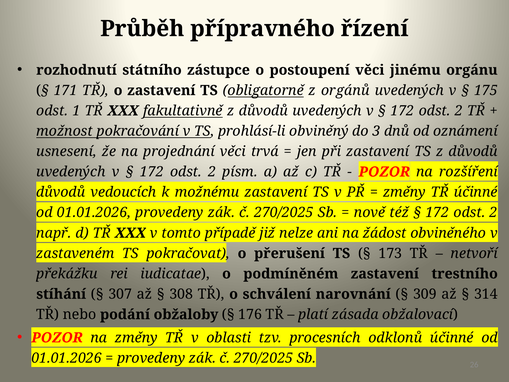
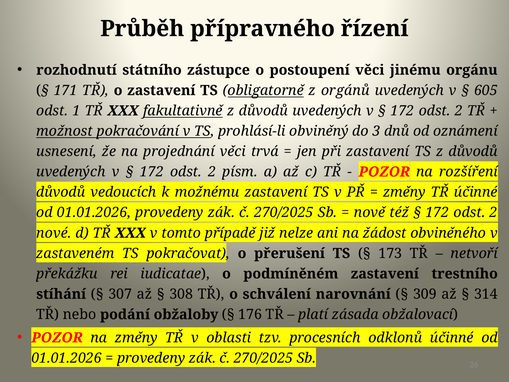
175: 175 -> 605
např: např -> nové
